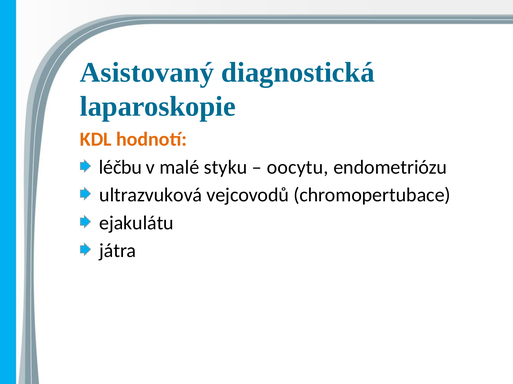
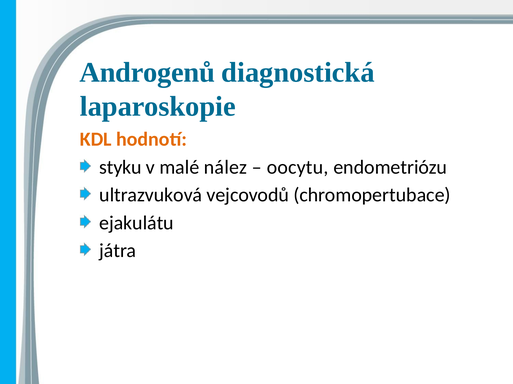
Asistovaný: Asistovaný -> Androgenů
léčbu: léčbu -> styku
styku: styku -> nález
